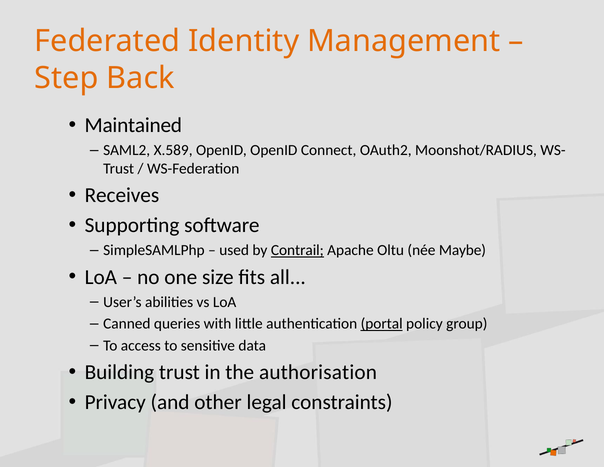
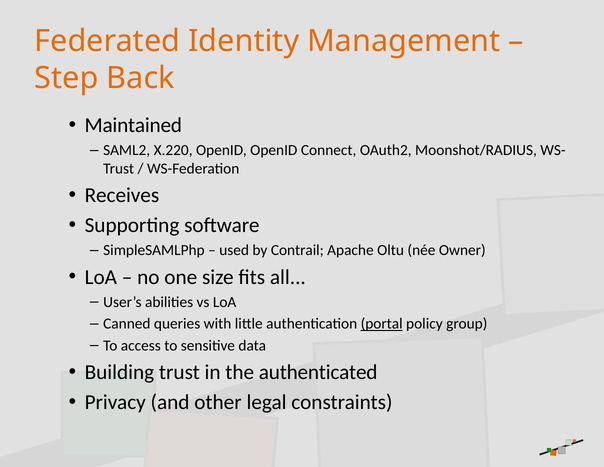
X.589: X.589 -> X.220
Contrail underline: present -> none
Maybe: Maybe -> Owner
authorisation: authorisation -> authenticated
